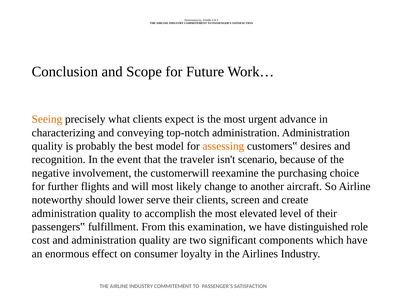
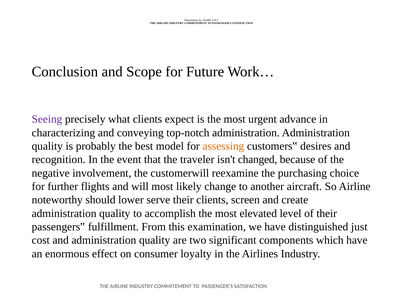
Seeing colour: orange -> purple
scenario: scenario -> changed
role: role -> just
